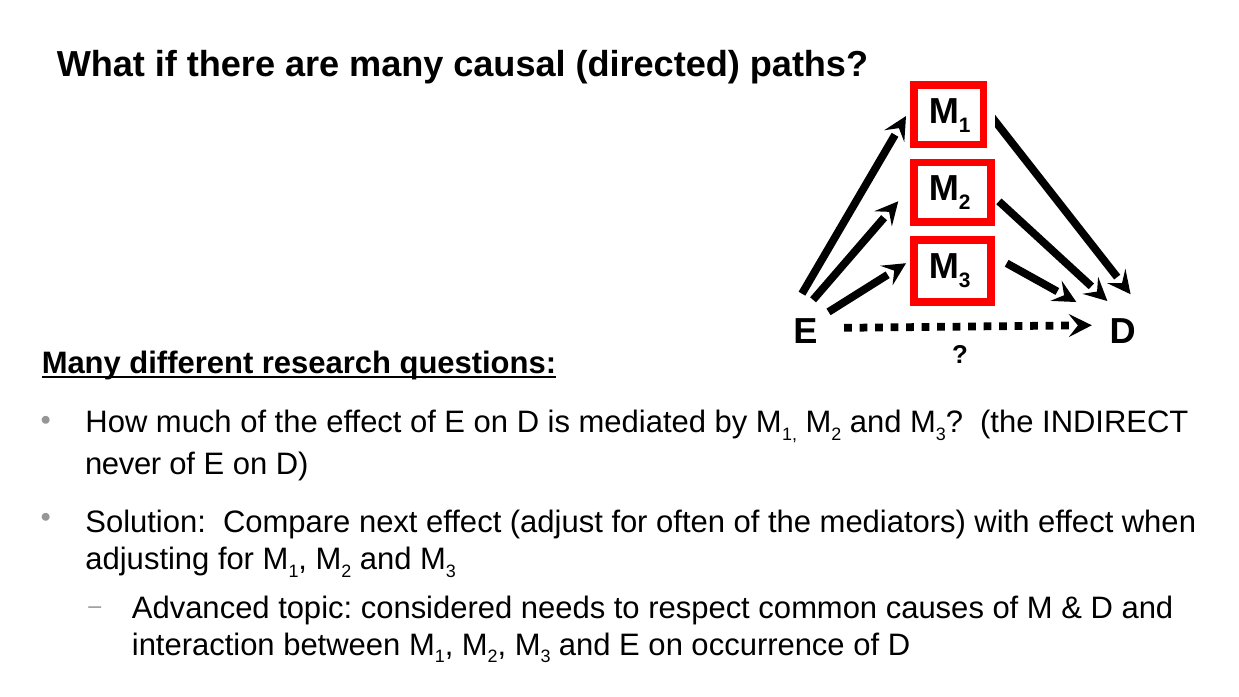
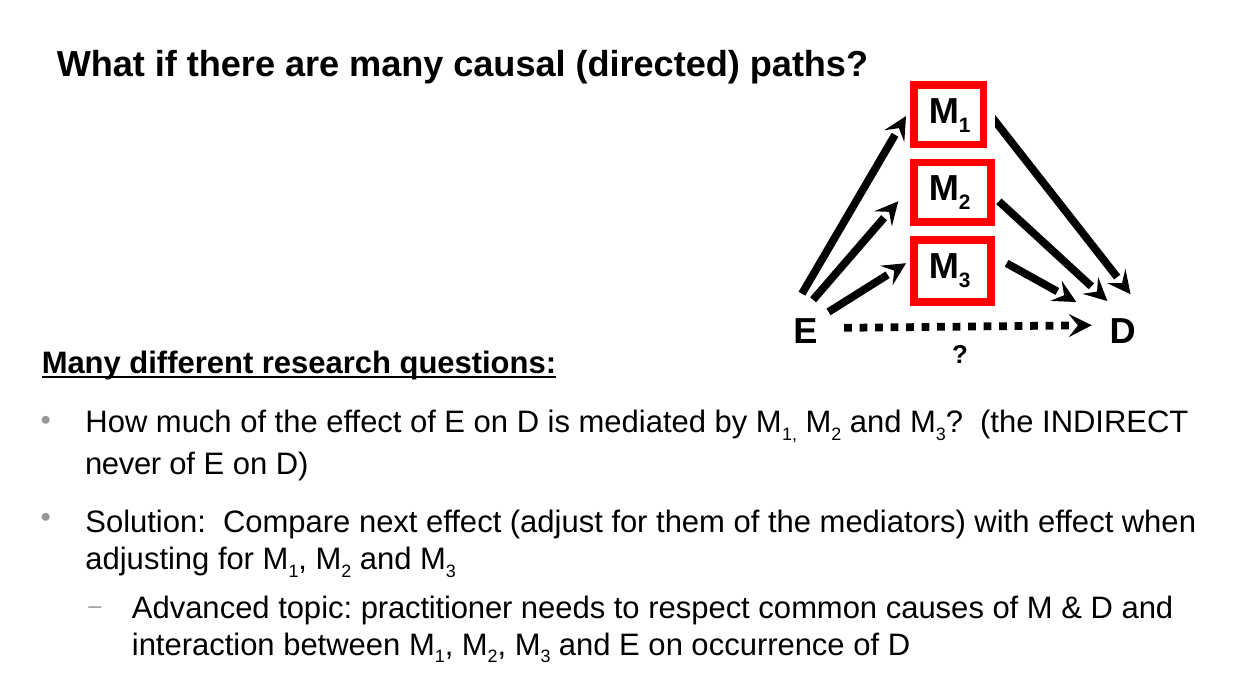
often: often -> them
considered: considered -> practitioner
